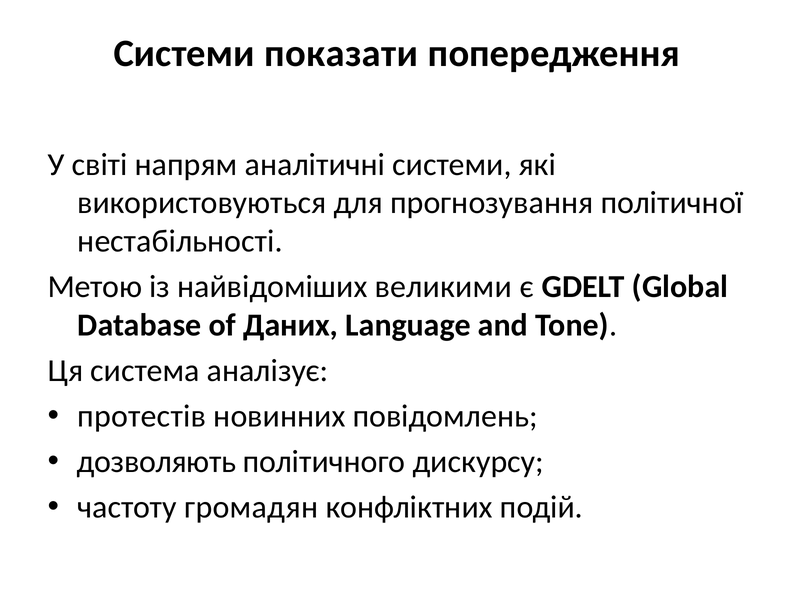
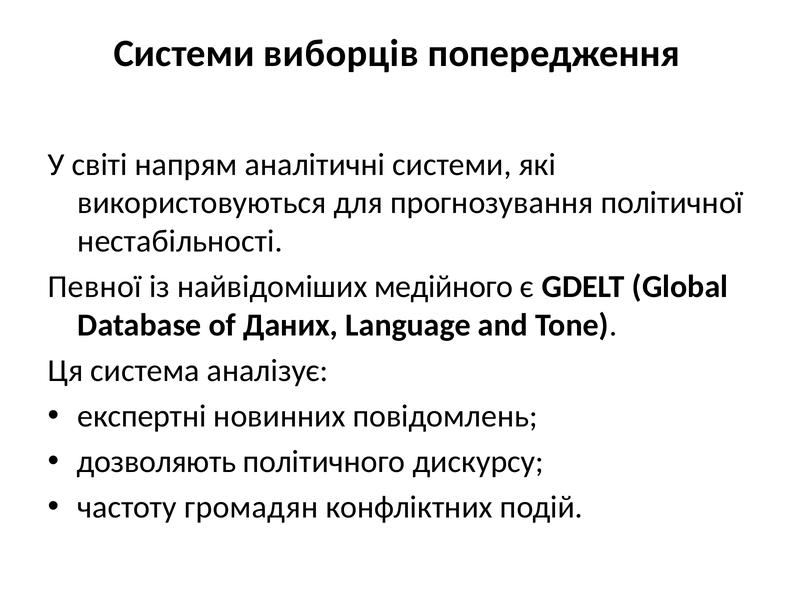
показати: показати -> виборців
Метою: Метою -> Певної
великими: великими -> медійного
протестів: протестів -> експертні
